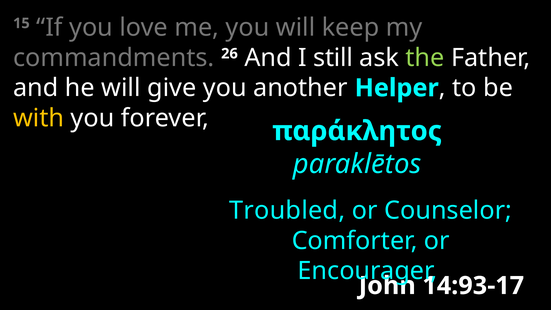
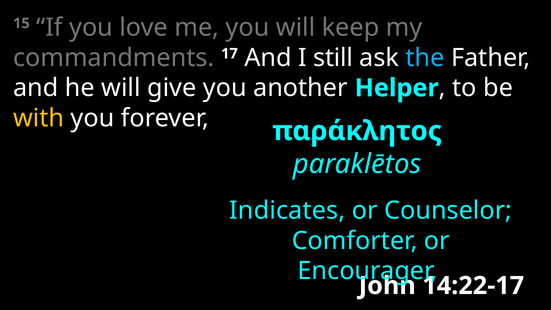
26: 26 -> 17
the colour: light green -> light blue
Troubled: Troubled -> Indicates
14:93-17: 14:93-17 -> 14:22-17
